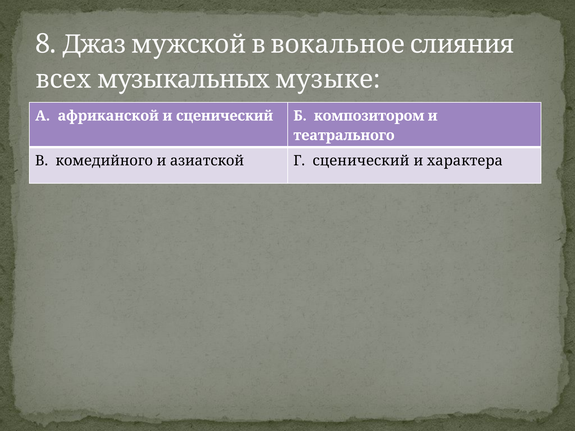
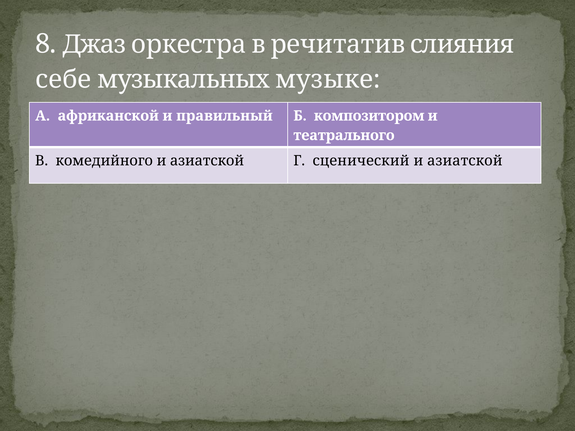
мужской: мужской -> оркестра
вокальное: вокальное -> речитатив
всех: всех -> себе
и сценический: сценический -> правильный
характера at (465, 161): характера -> азиатской
